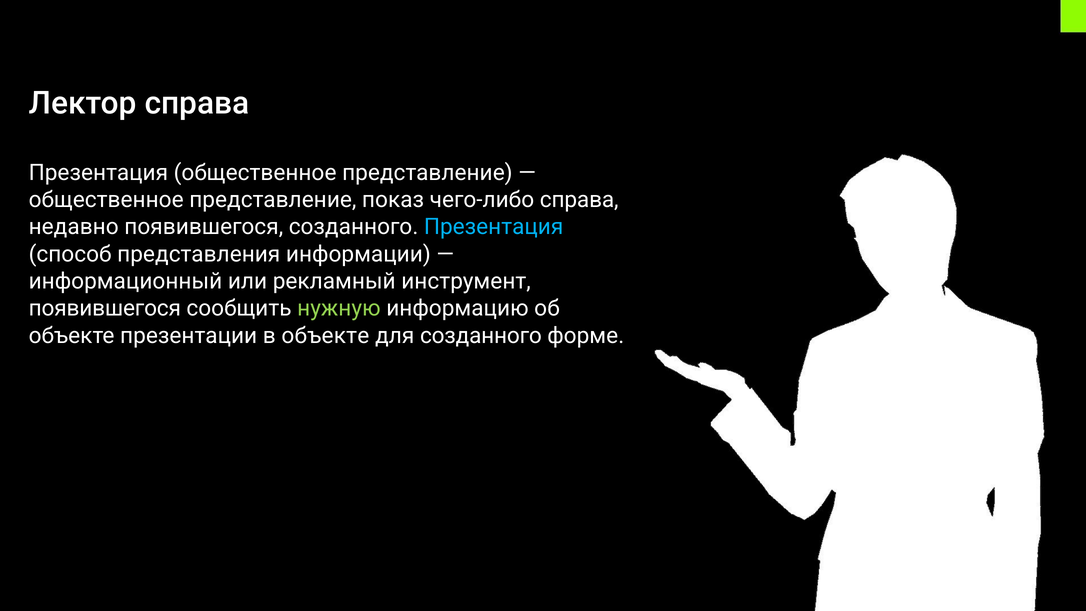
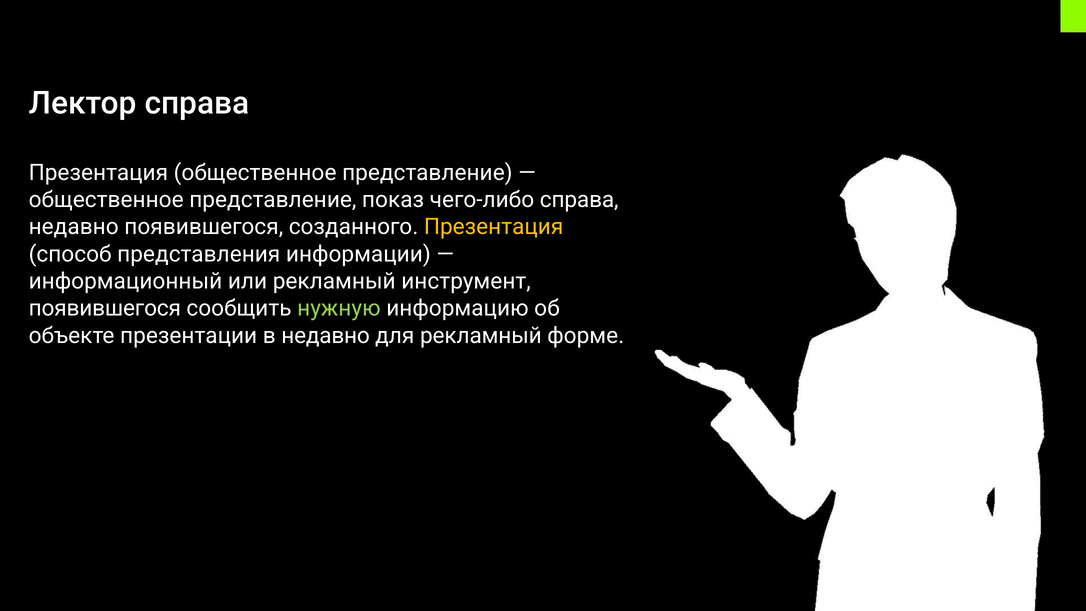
Презентация at (494, 227) colour: light blue -> yellow
в объекте: объекте -> недавно
для созданного: созданного -> рекламный
